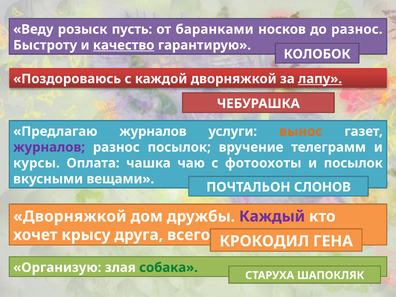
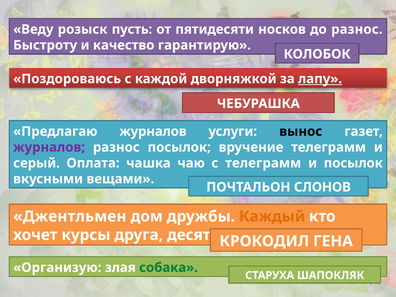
баранками: баранками -> пятидесяти
качество underline: present -> none
вынос colour: orange -> black
курсы: курсы -> серый
с фотоохоты: фотоохоты -> телеграмм
Дворняжкой at (70, 216): Дворняжкой -> Джентльмен
Каждый colour: purple -> orange
крысу: крысу -> курсы
всего: всего -> десят
